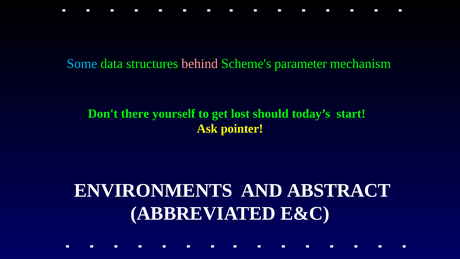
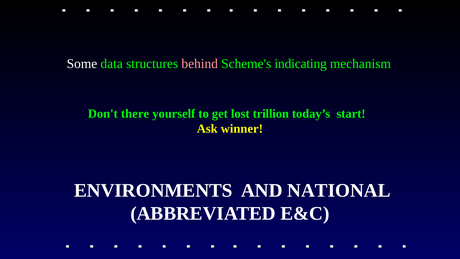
Some colour: light blue -> white
parameter: parameter -> indicating
should: should -> trillion
pointer: pointer -> winner
ABSTRACT: ABSTRACT -> NATIONAL
